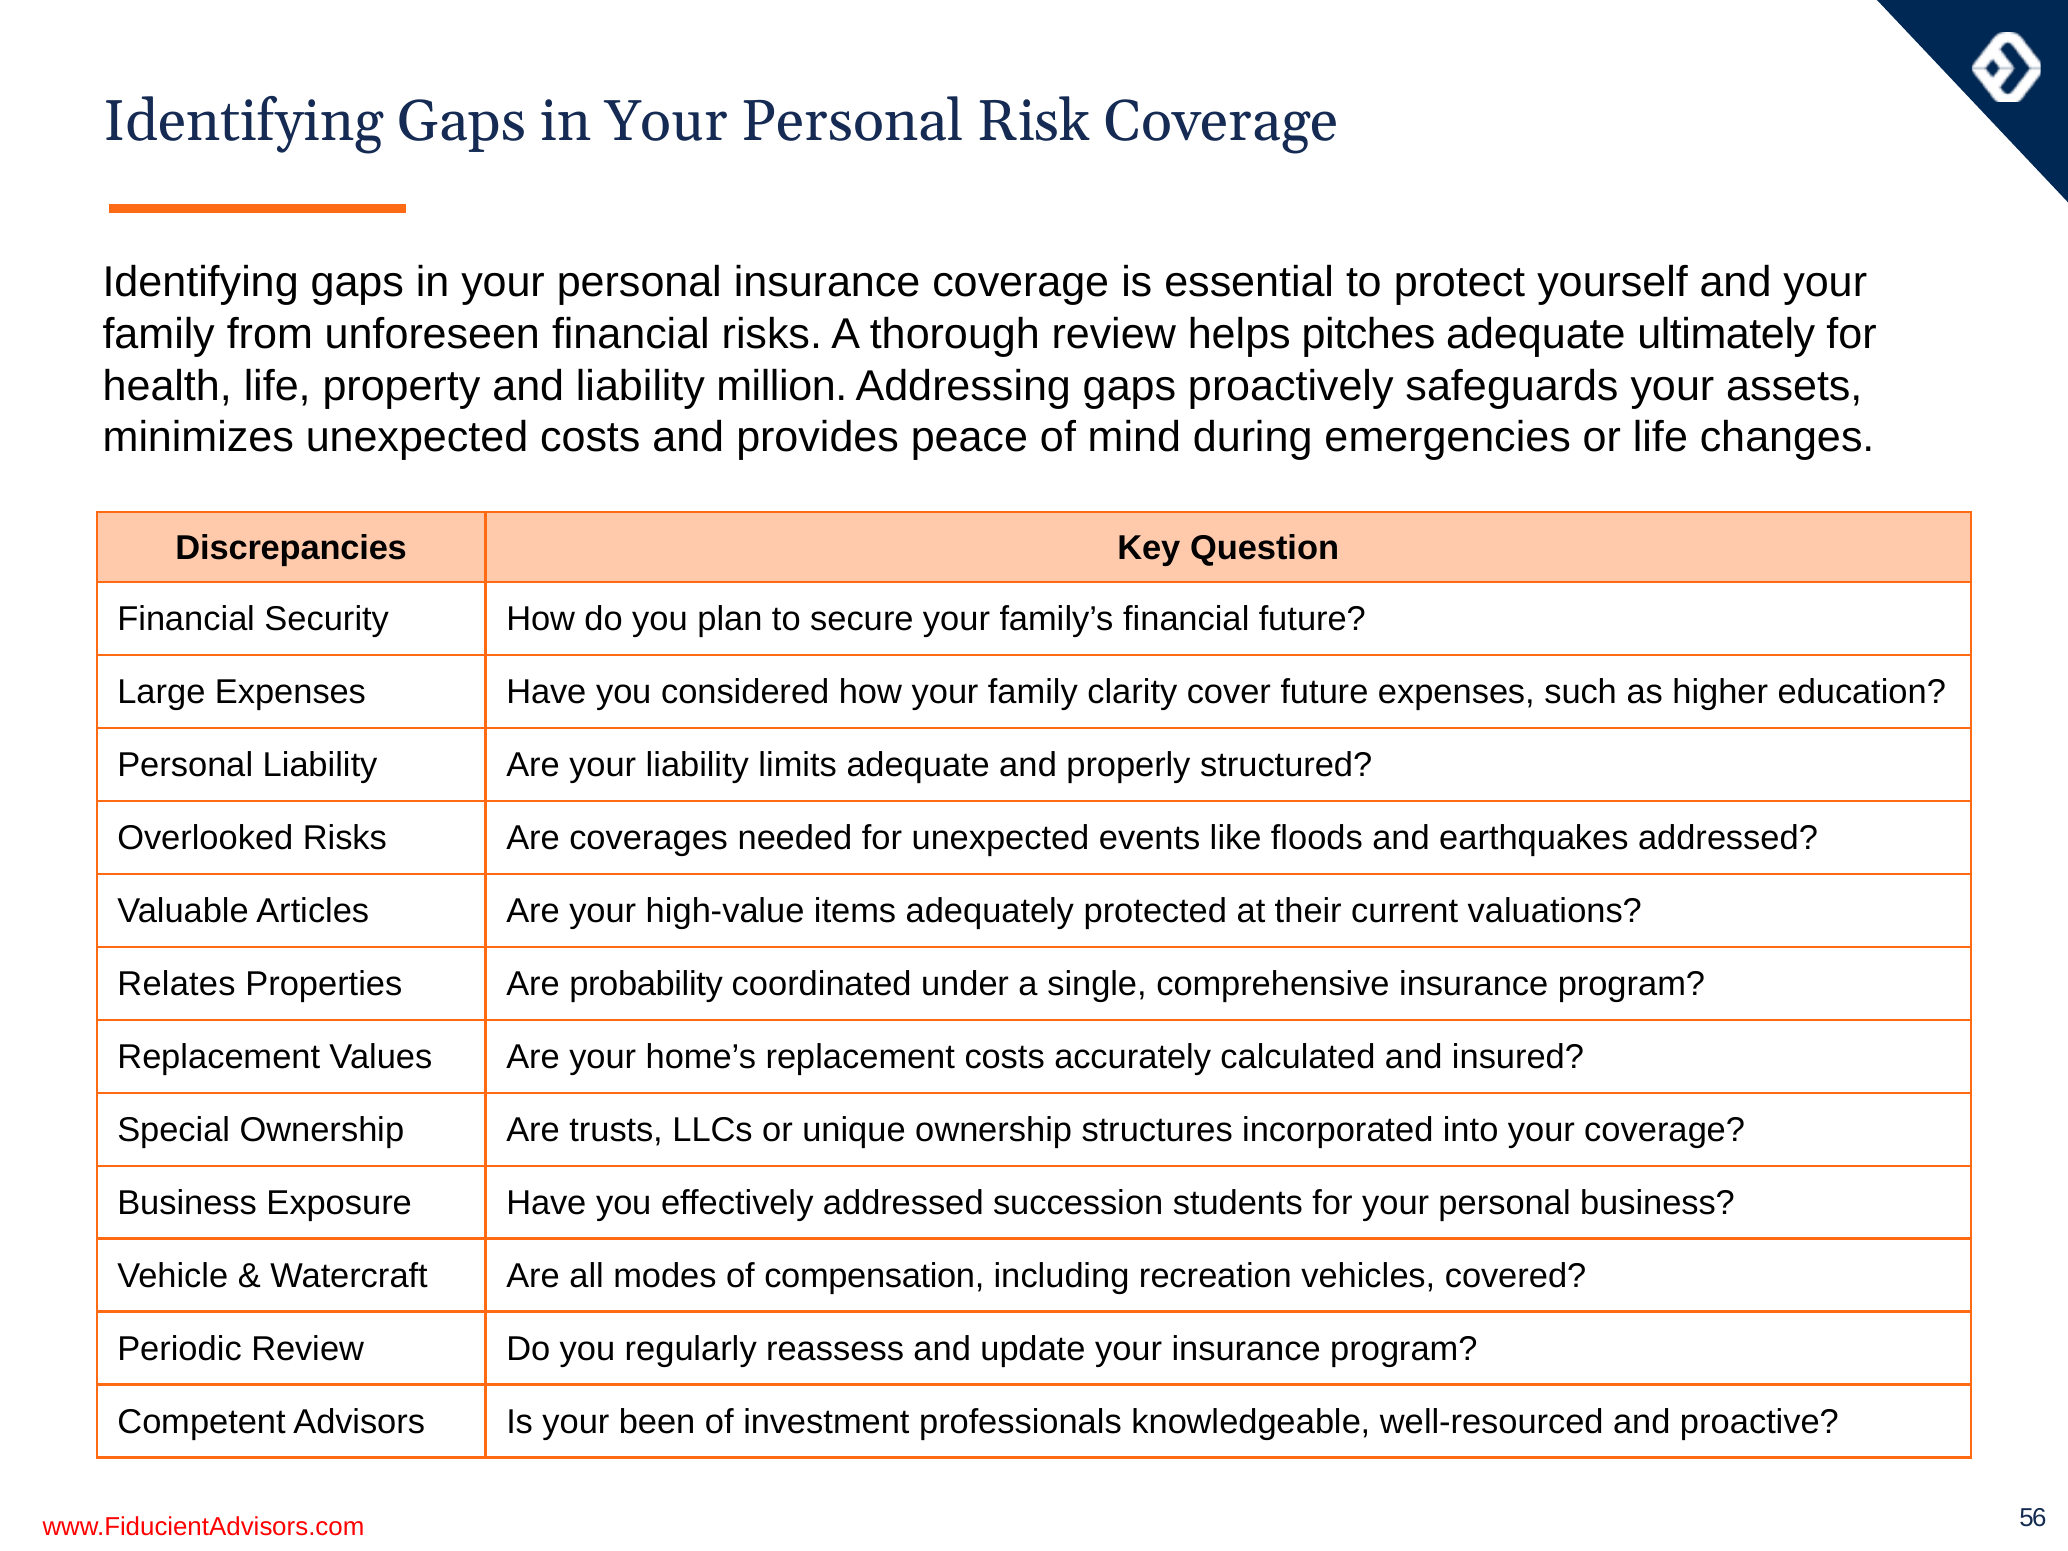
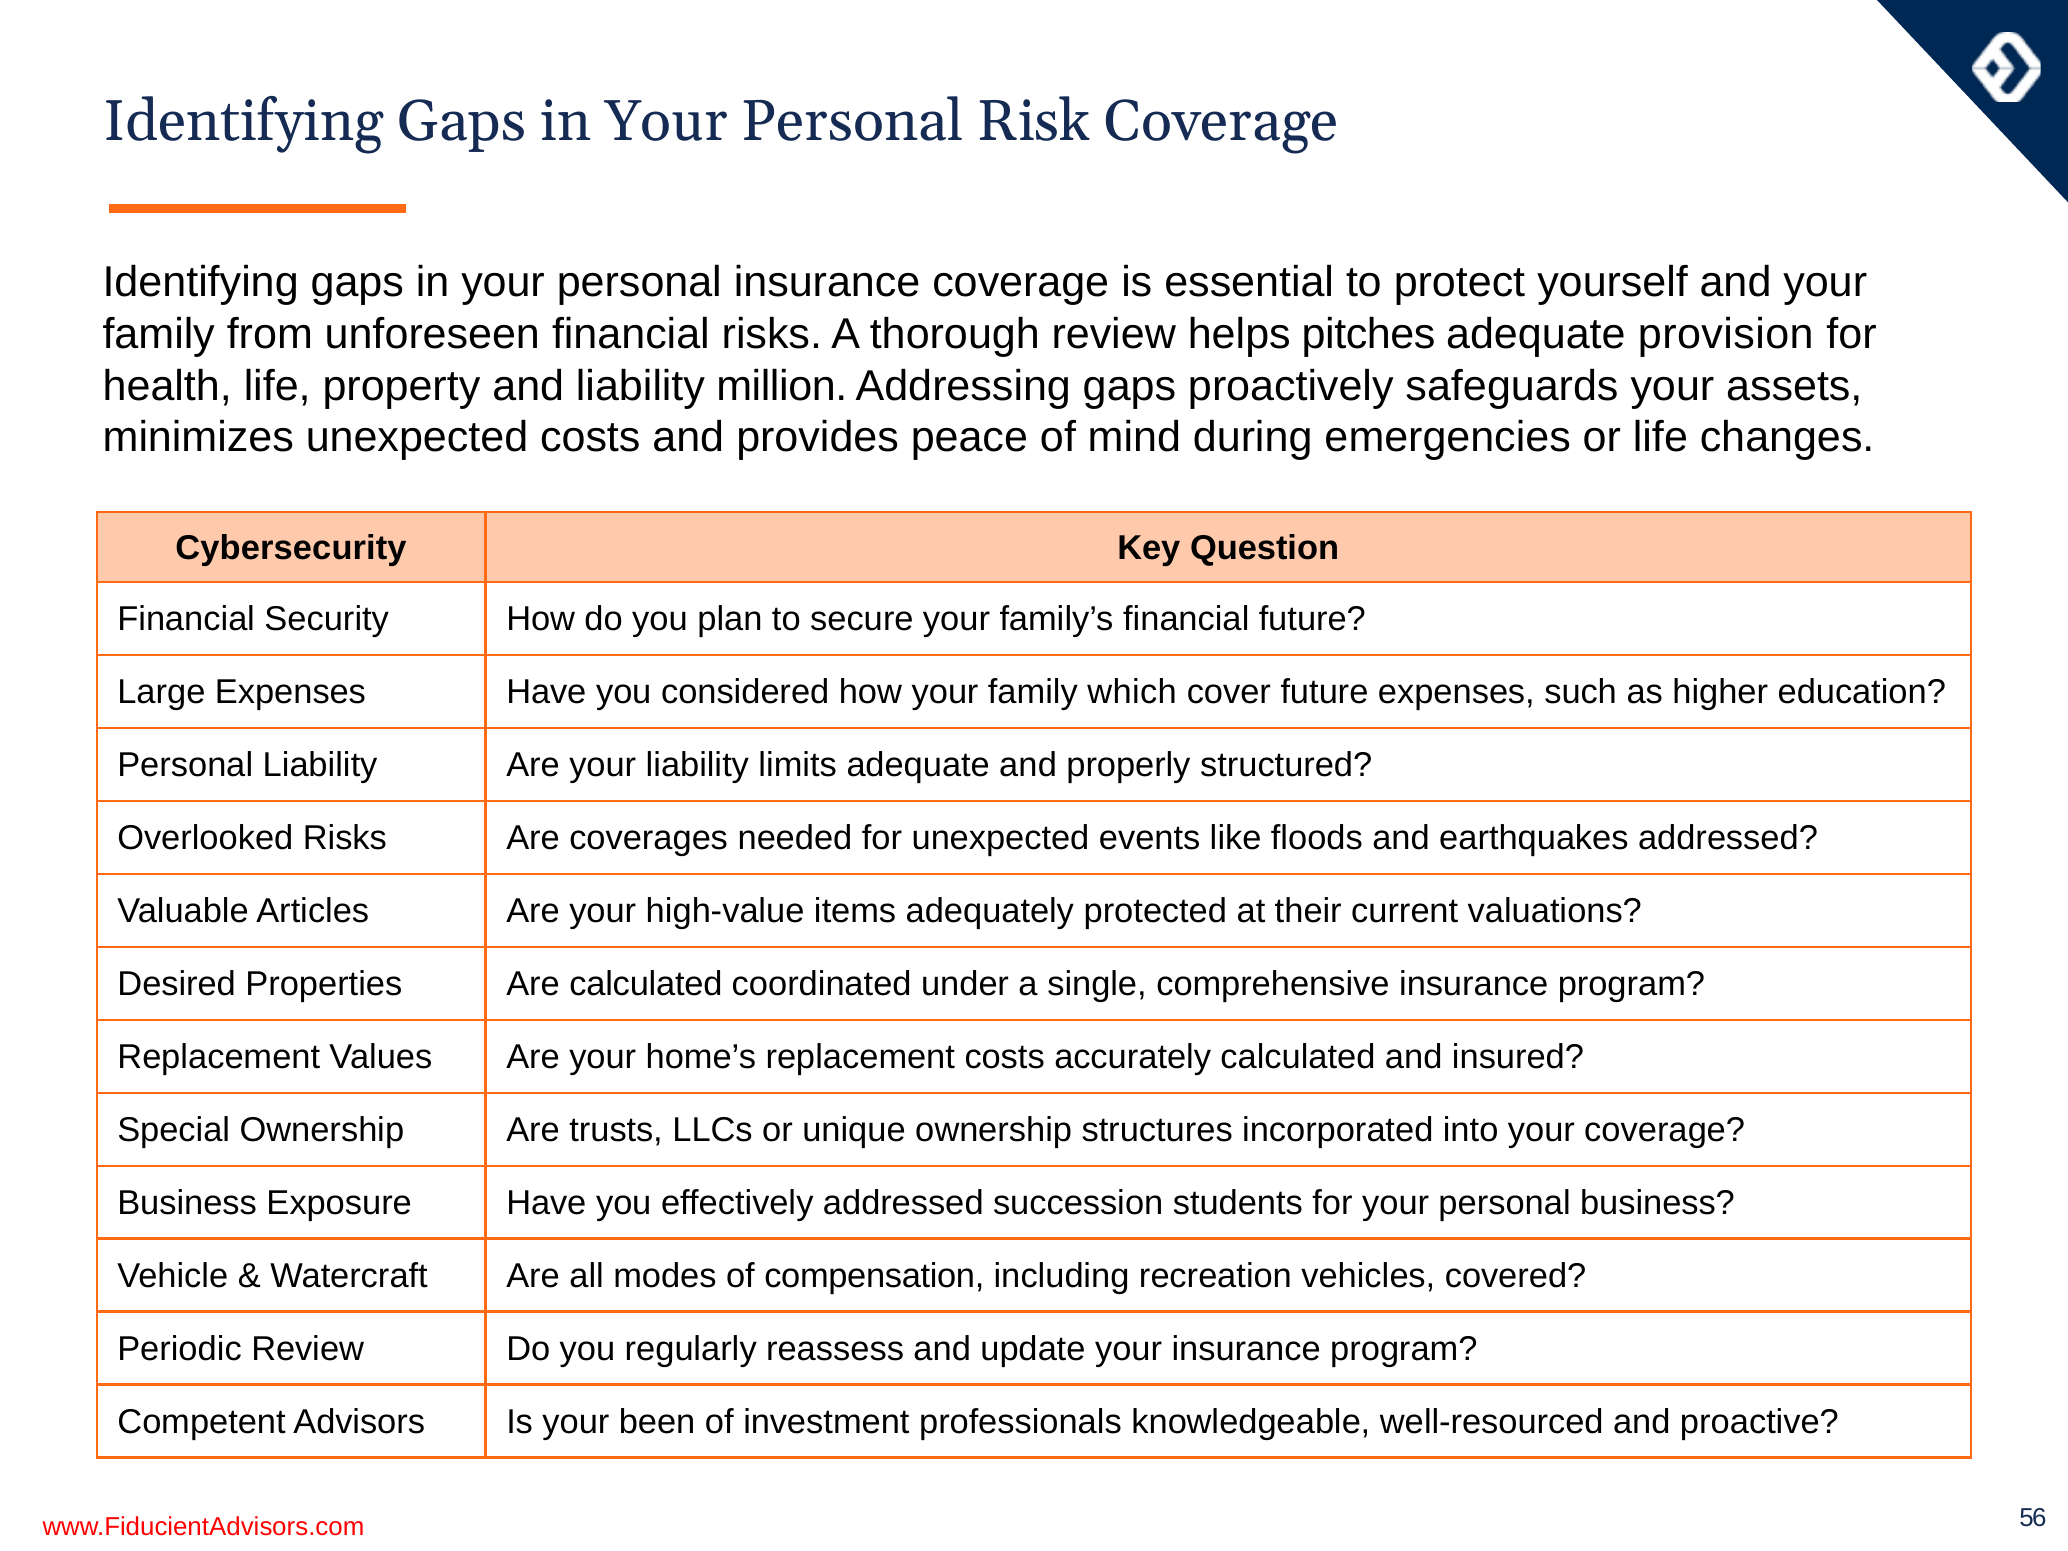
ultimately: ultimately -> provision
Discrepancies: Discrepancies -> Cybersecurity
clarity: clarity -> which
Relates: Relates -> Desired
Are probability: probability -> calculated
